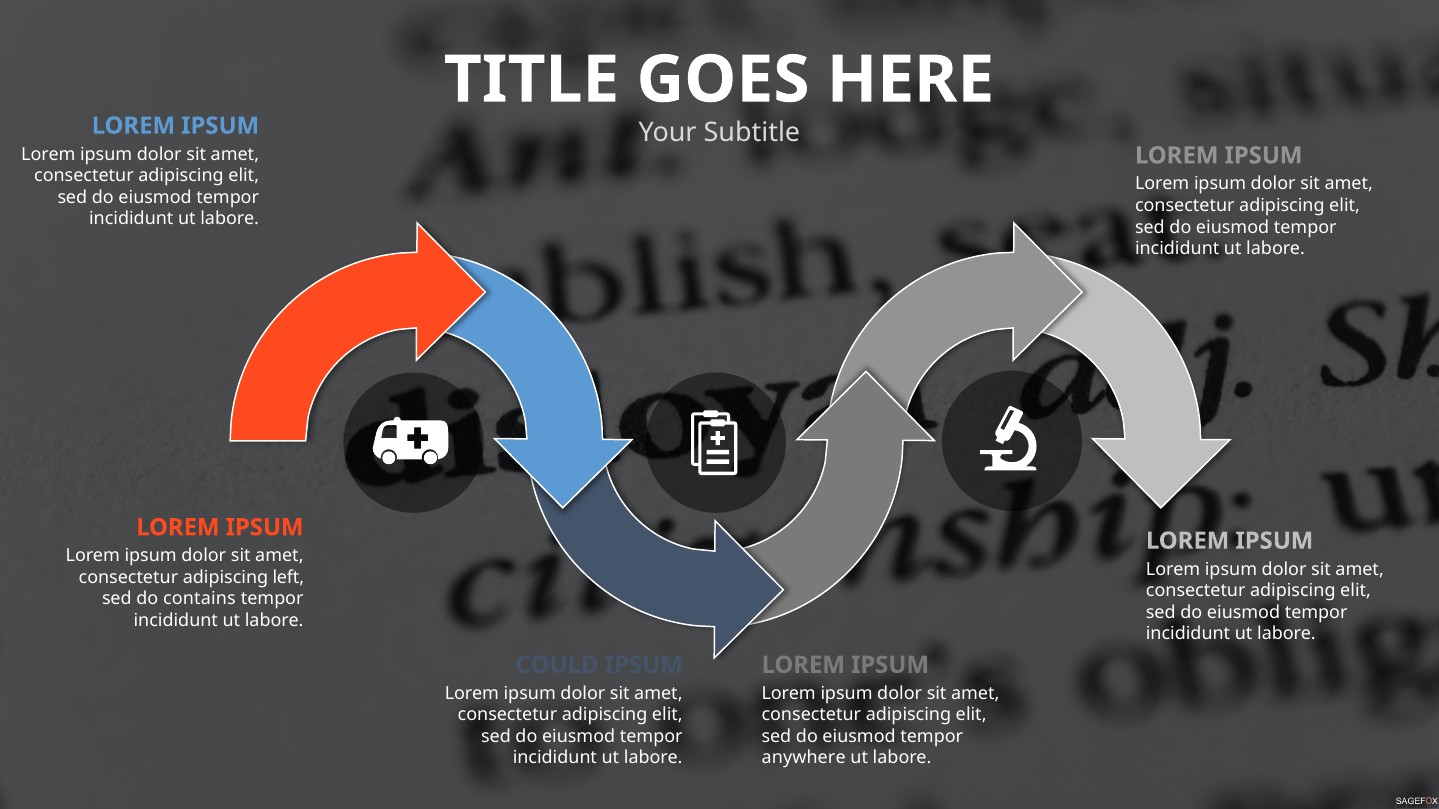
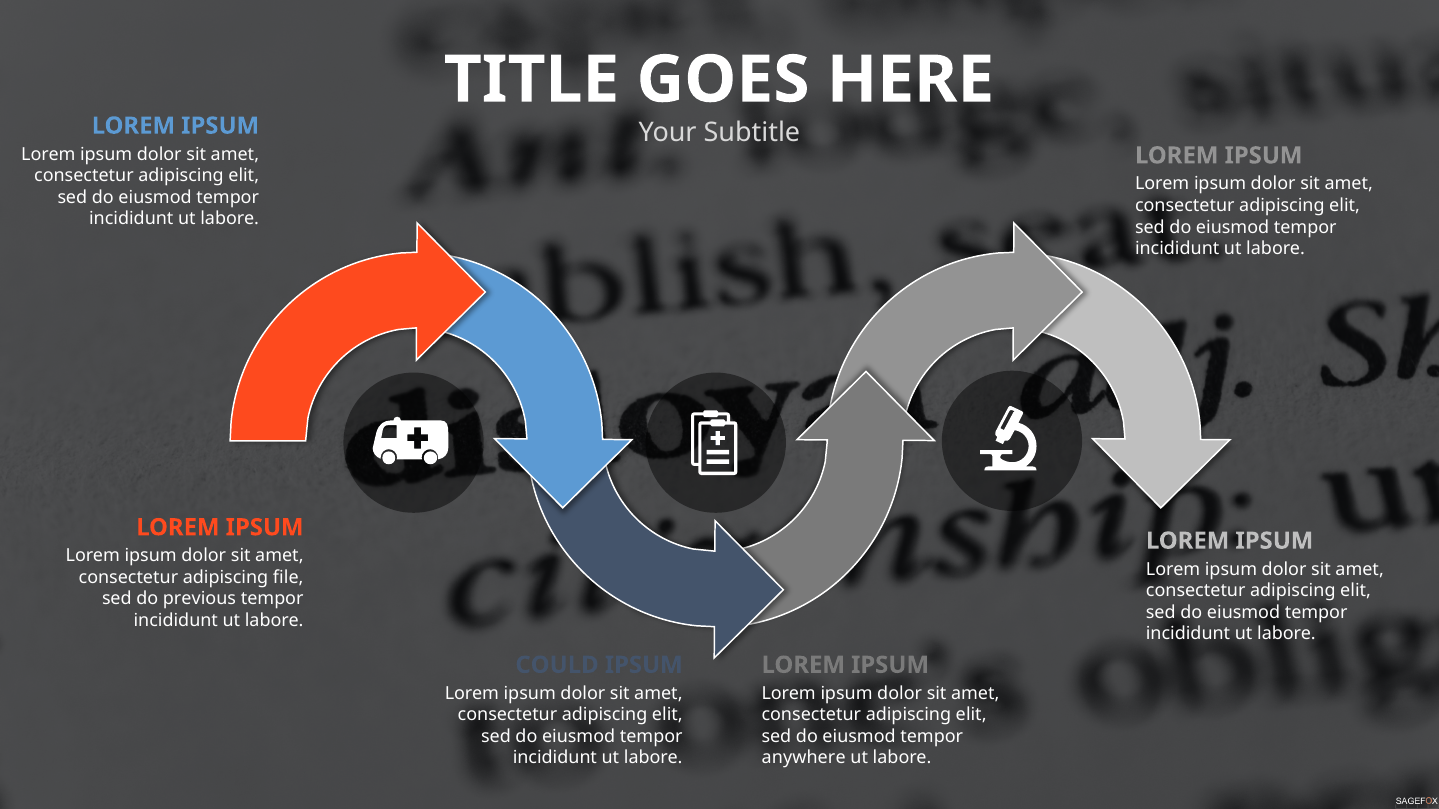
left: left -> file
contains: contains -> previous
